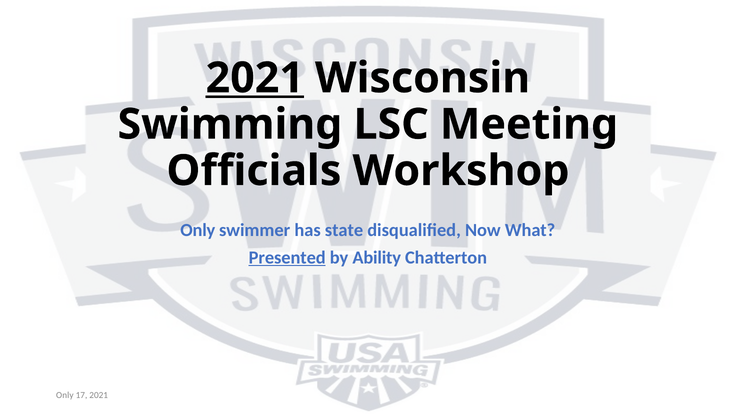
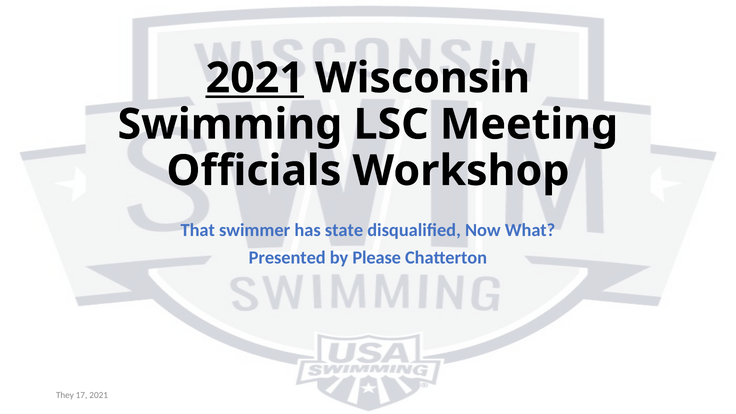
Only at (198, 230): Only -> That
Presented underline: present -> none
Ability: Ability -> Please
Only at (65, 395): Only -> They
